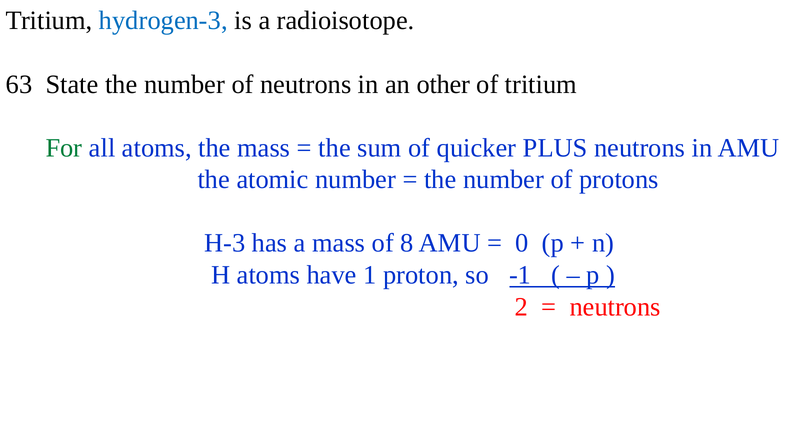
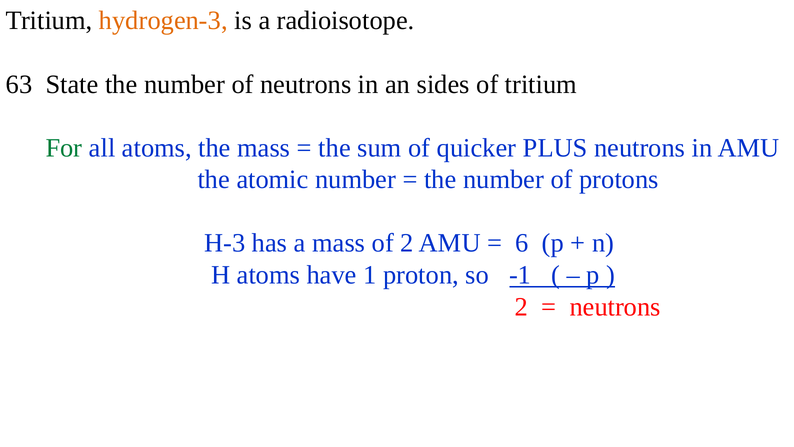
hydrogen-3 colour: blue -> orange
other: other -> sides
of 8: 8 -> 2
0: 0 -> 6
